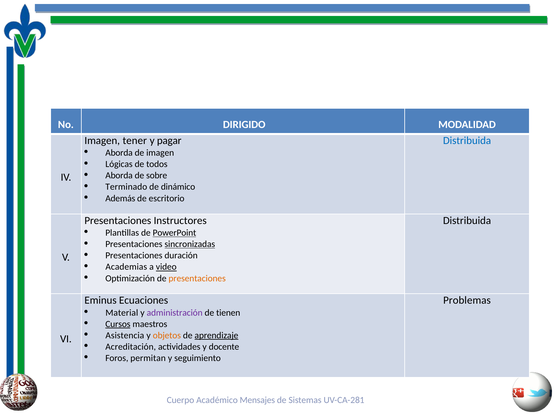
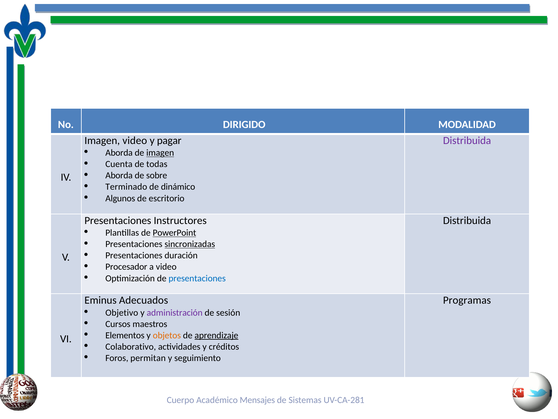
Imagen tener: tener -> video
Distribuida at (467, 140) colour: blue -> purple
imagen at (160, 153) underline: none -> present
Lógicas: Lógicas -> Cuenta
todos: todos -> todas
Además: Además -> Algunos
Academias: Academias -> Procesador
video at (166, 267) underline: present -> none
presentaciones at (197, 278) colour: orange -> blue
Ecuaciones: Ecuaciones -> Adecuados
Problemas: Problemas -> Programas
Material: Material -> Objetivo
tienen: tienen -> sesión
Cursos underline: present -> none
Asistencia: Asistencia -> Elementos
Acreditación: Acreditación -> Colaborativo
docente: docente -> créditos
